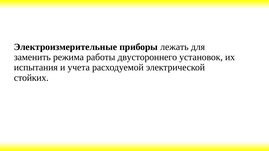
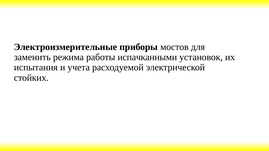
лежать: лежать -> мостов
двустороннего: двустороннего -> испачканными
